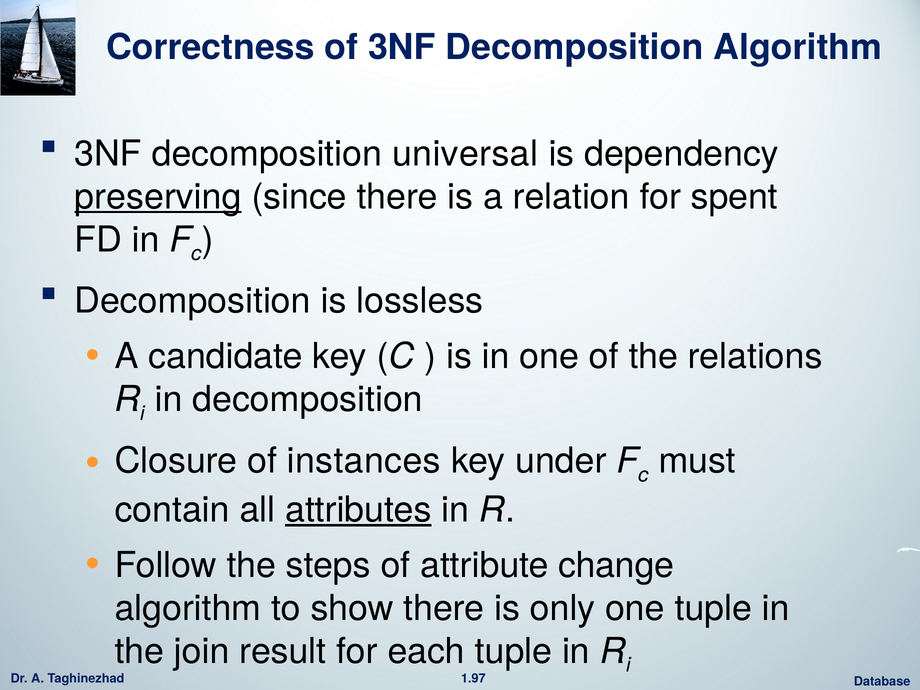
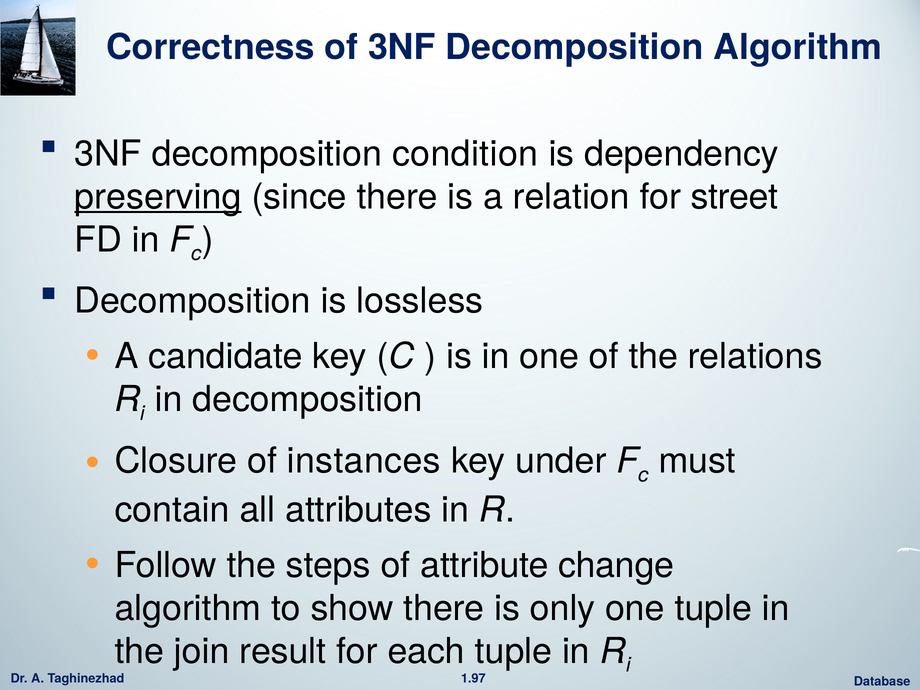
universal: universal -> condition
spent: spent -> street
attributes underline: present -> none
